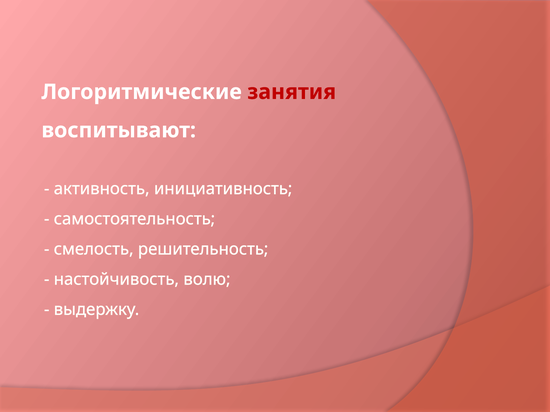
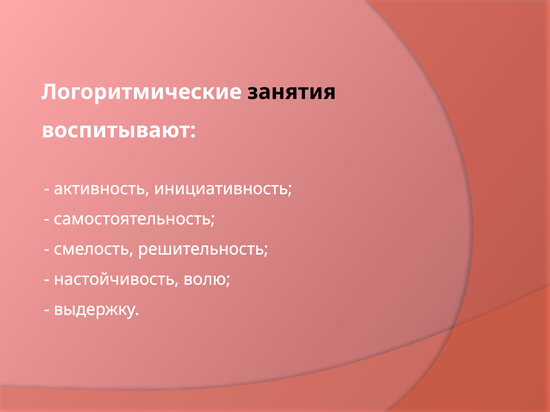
занятия colour: red -> black
